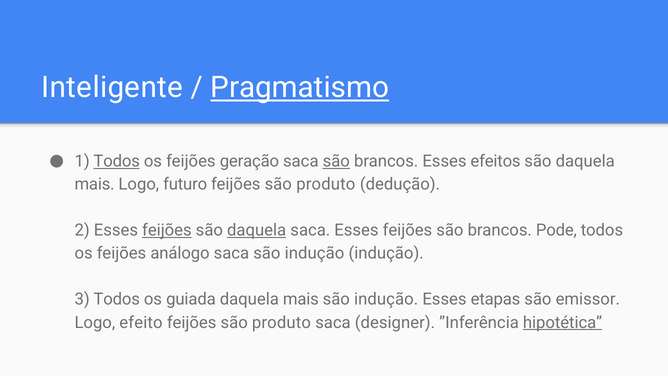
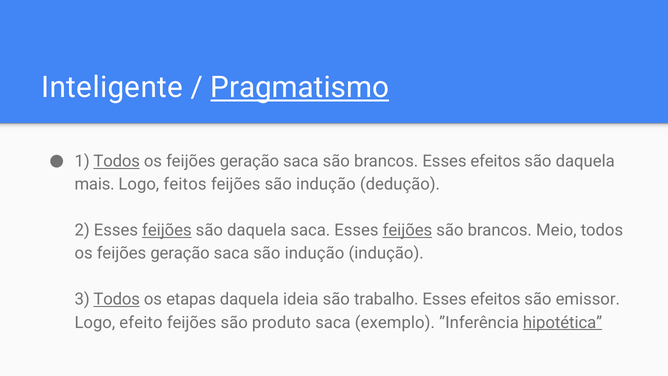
são at (336, 161) underline: present -> none
futuro: futuro -> feitos
produto at (326, 184): produto -> indução
daquela at (257, 230) underline: present -> none
feijões at (407, 230) underline: none -> present
Pode: Pode -> Meio
análogo at (180, 253): análogo -> geração
Todos at (117, 299) underline: none -> present
guiada: guiada -> etapas
mais at (301, 299): mais -> ideia
indução at (386, 299): indução -> trabalho
etapas at (496, 299): etapas -> efeitos
designer: designer -> exemplo
